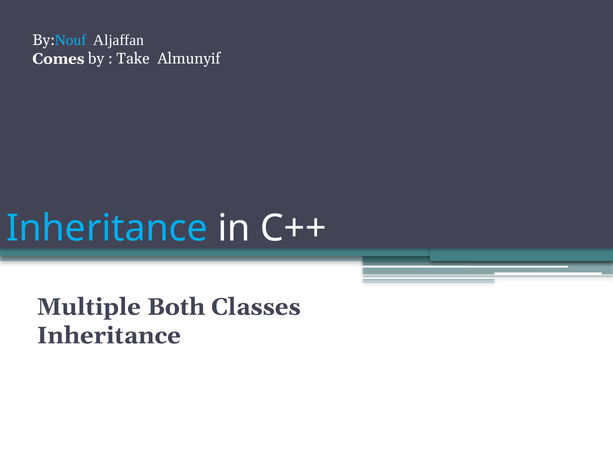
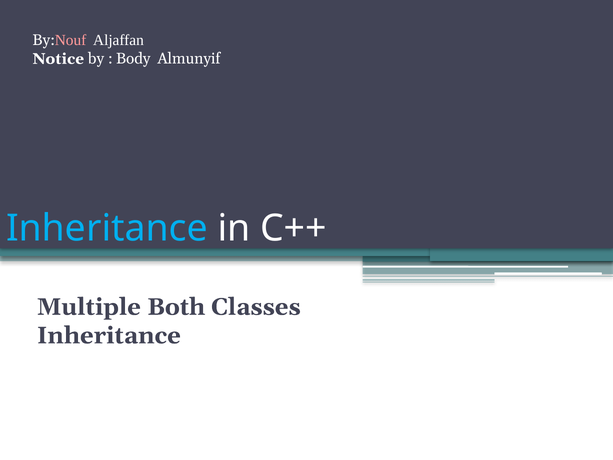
Nouf colour: light blue -> pink
Comes: Comes -> Notice
Take: Take -> Body
